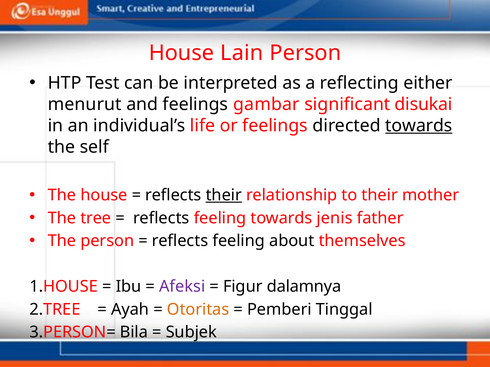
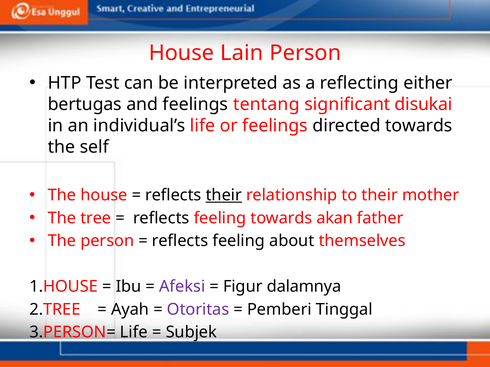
menurut: menurut -> bertugas
gambar: gambar -> tentang
towards at (419, 126) underline: present -> none
jenis: jenis -> akan
Otoritas colour: orange -> purple
3.PERSON= Bila: Bila -> Life
